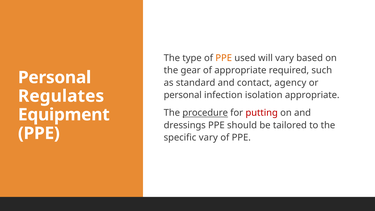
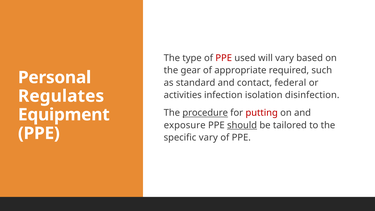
PPE at (224, 58) colour: orange -> red
agency: agency -> federal
personal at (183, 95): personal -> activities
isolation appropriate: appropriate -> disinfection
dressings: dressings -> exposure
should underline: none -> present
